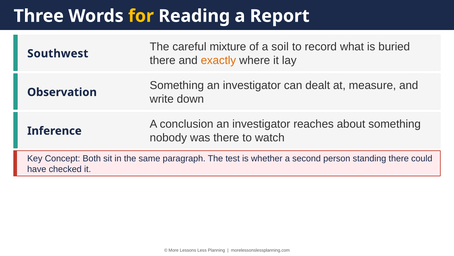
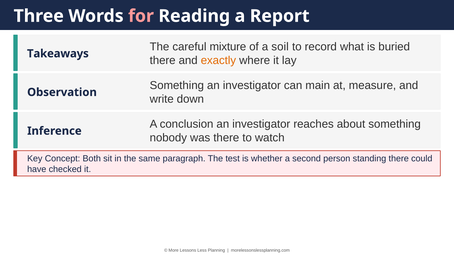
for colour: yellow -> pink
Southwest: Southwest -> Takeaways
dealt: dealt -> main
